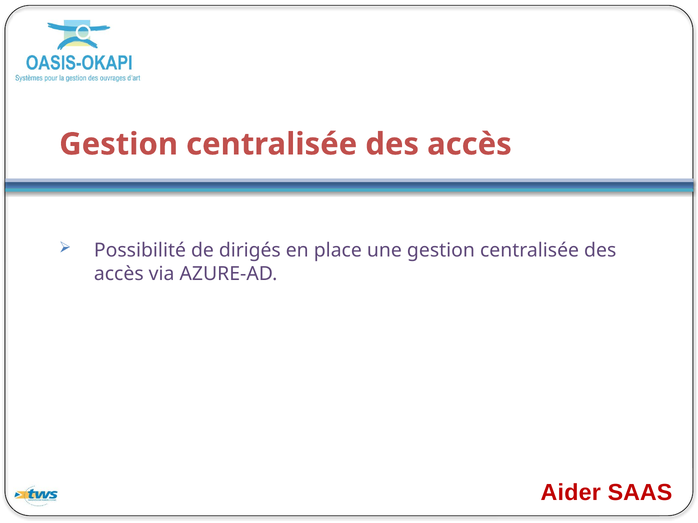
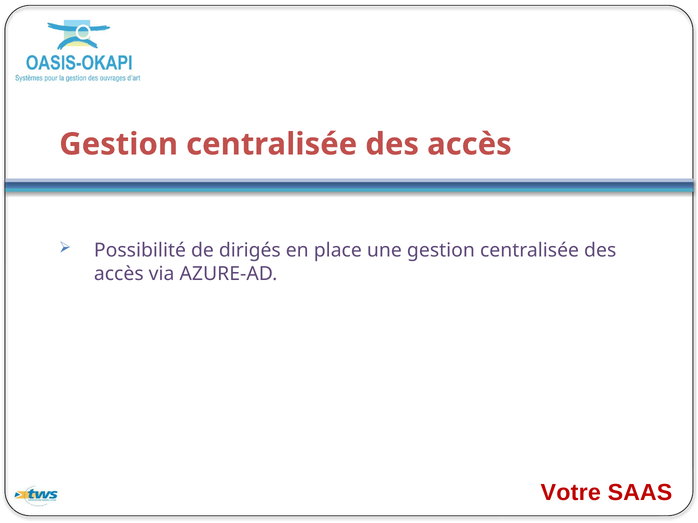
Aider: Aider -> Votre
